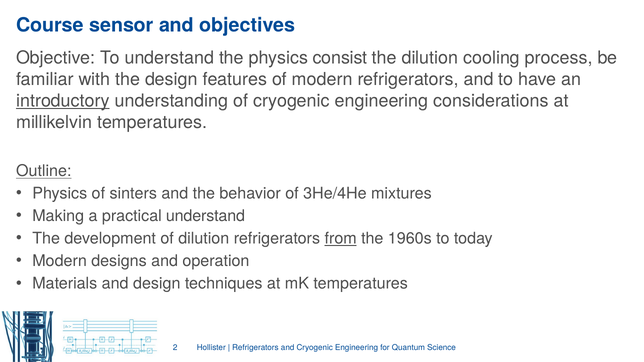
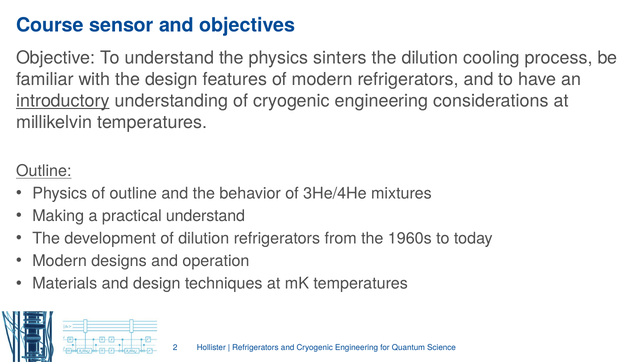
consist: consist -> sinters
of sinters: sinters -> outline
from underline: present -> none
